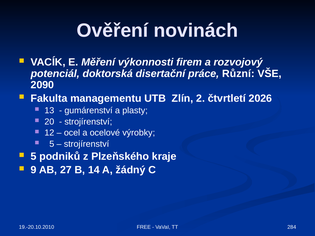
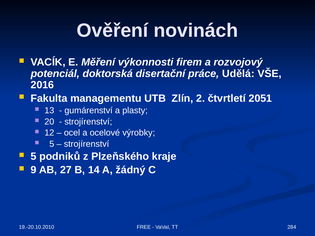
Různí: Různí -> Udělá
2090: 2090 -> 2016
2026: 2026 -> 2051
